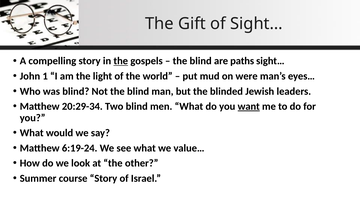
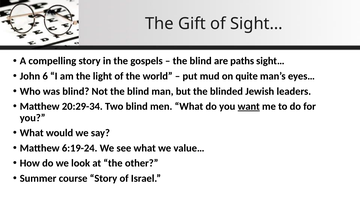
the at (121, 61) underline: present -> none
1: 1 -> 6
were: were -> quite
